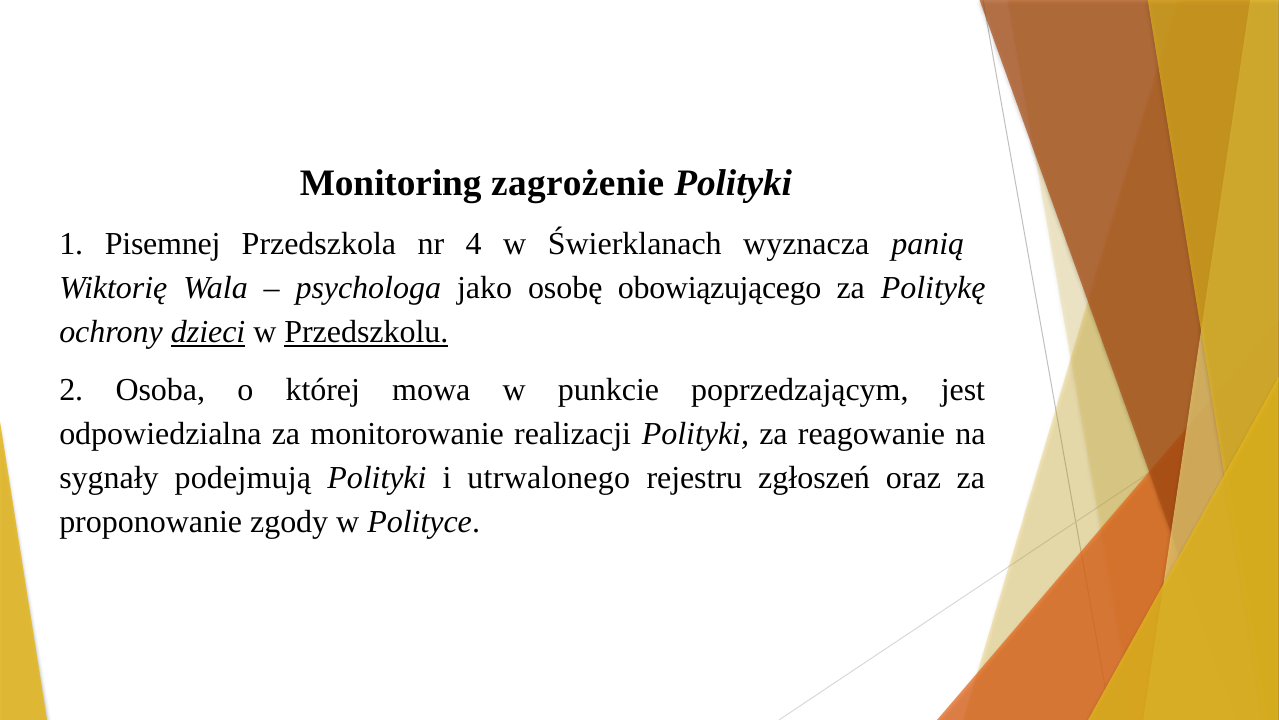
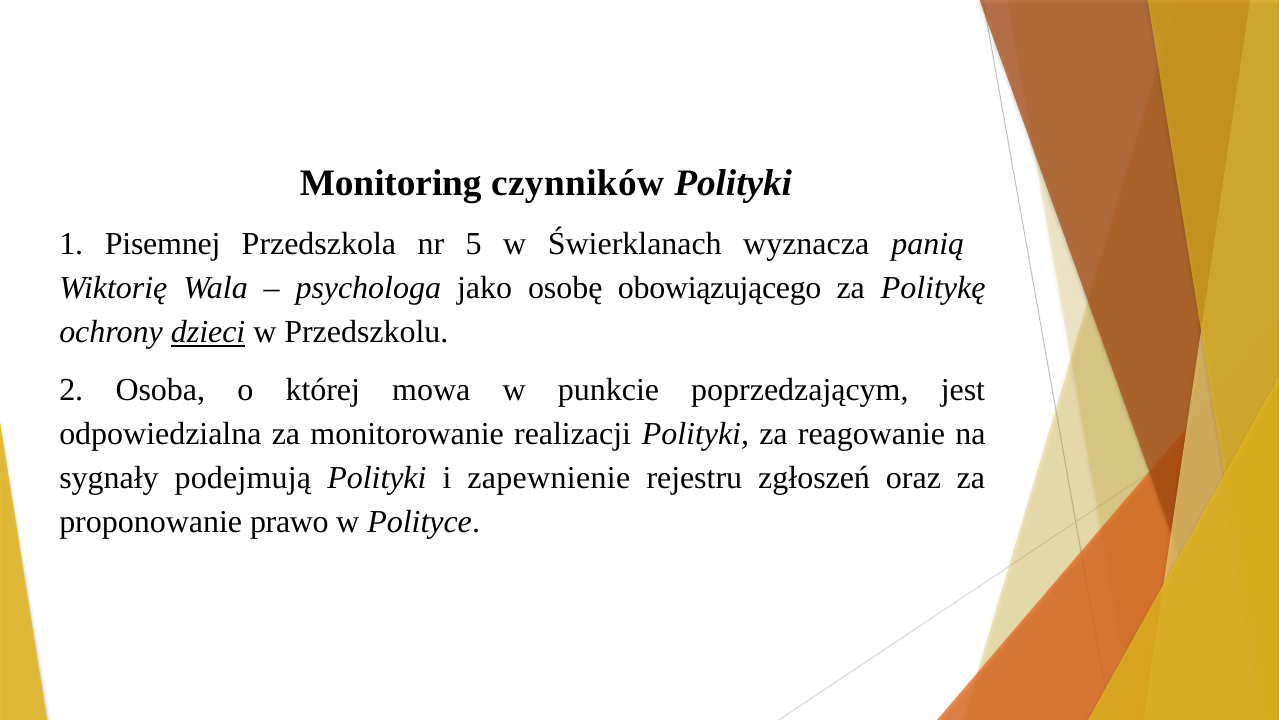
zagrożenie: zagrożenie -> czynników
4: 4 -> 5
Przedszkolu underline: present -> none
utrwalonego: utrwalonego -> zapewnienie
zgody: zgody -> prawo
